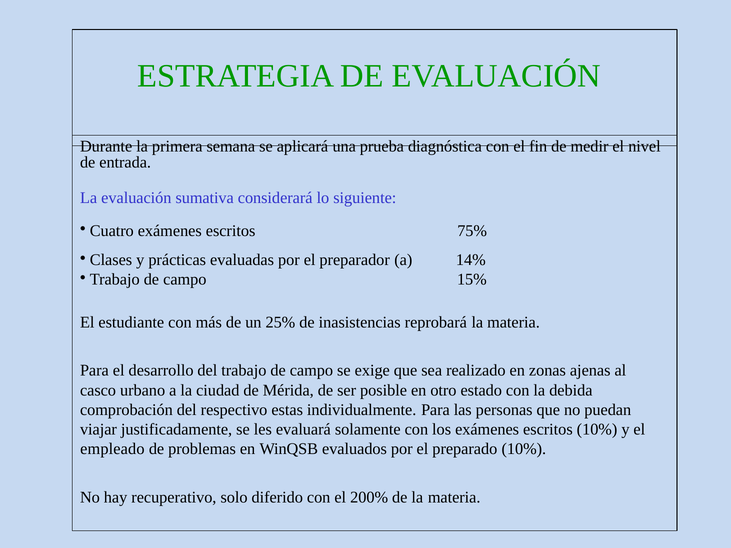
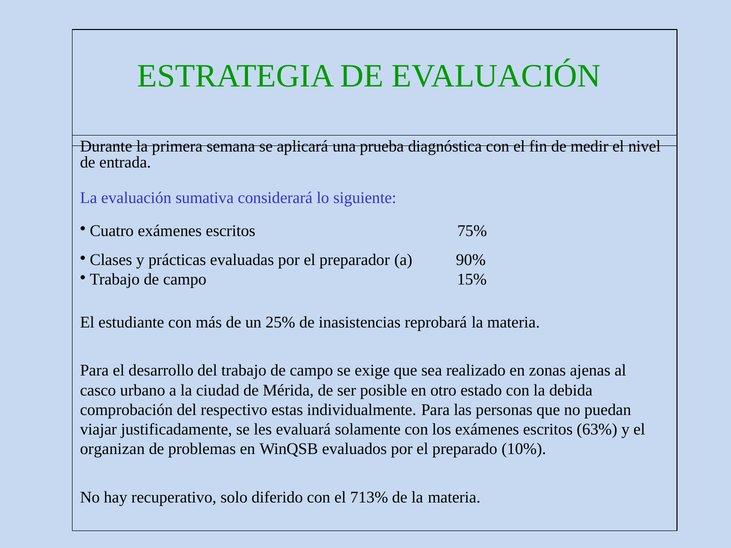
14%: 14% -> 90%
escritos 10%: 10% -> 63%
empleado: empleado -> organizan
200%: 200% -> 713%
